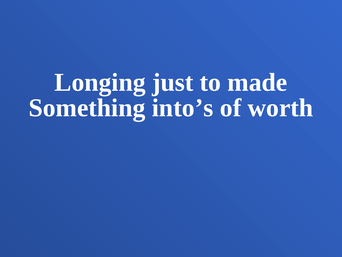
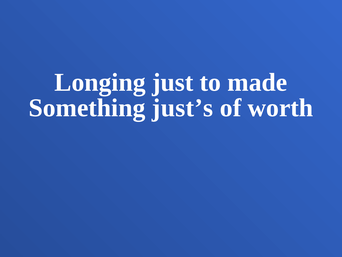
into’s: into’s -> just’s
